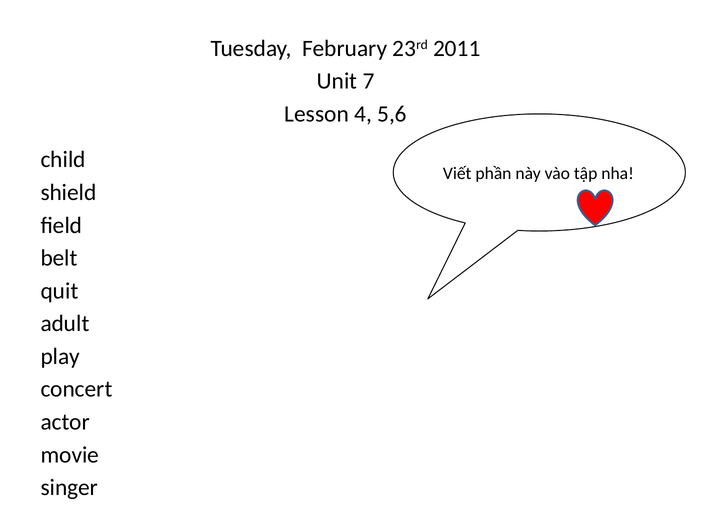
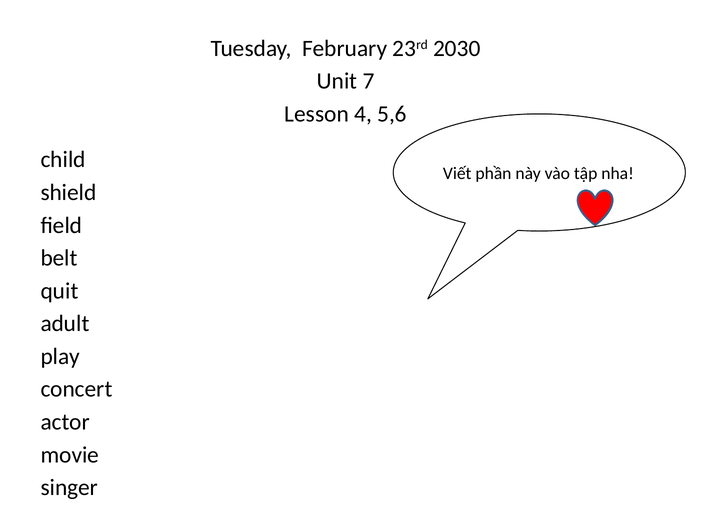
2011: 2011 -> 2030
